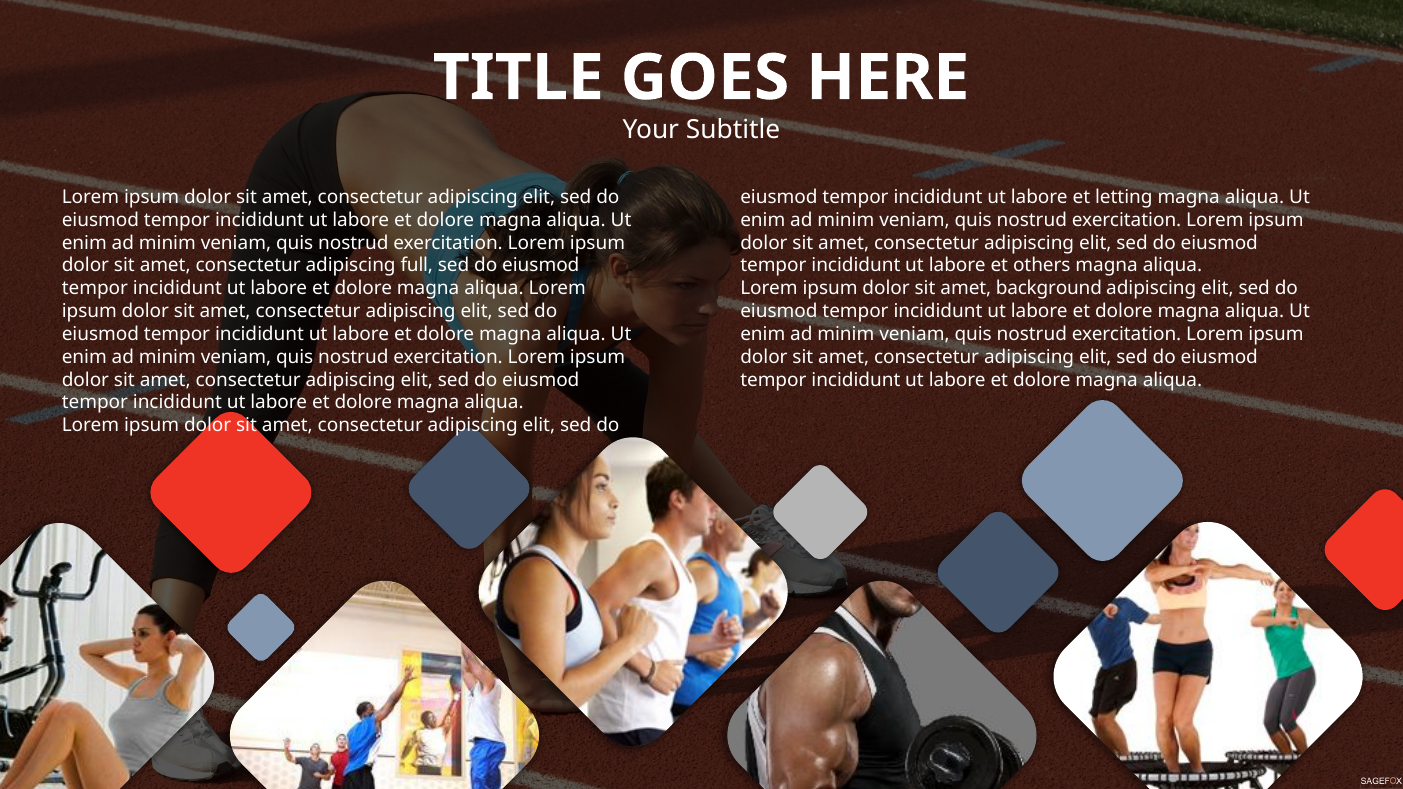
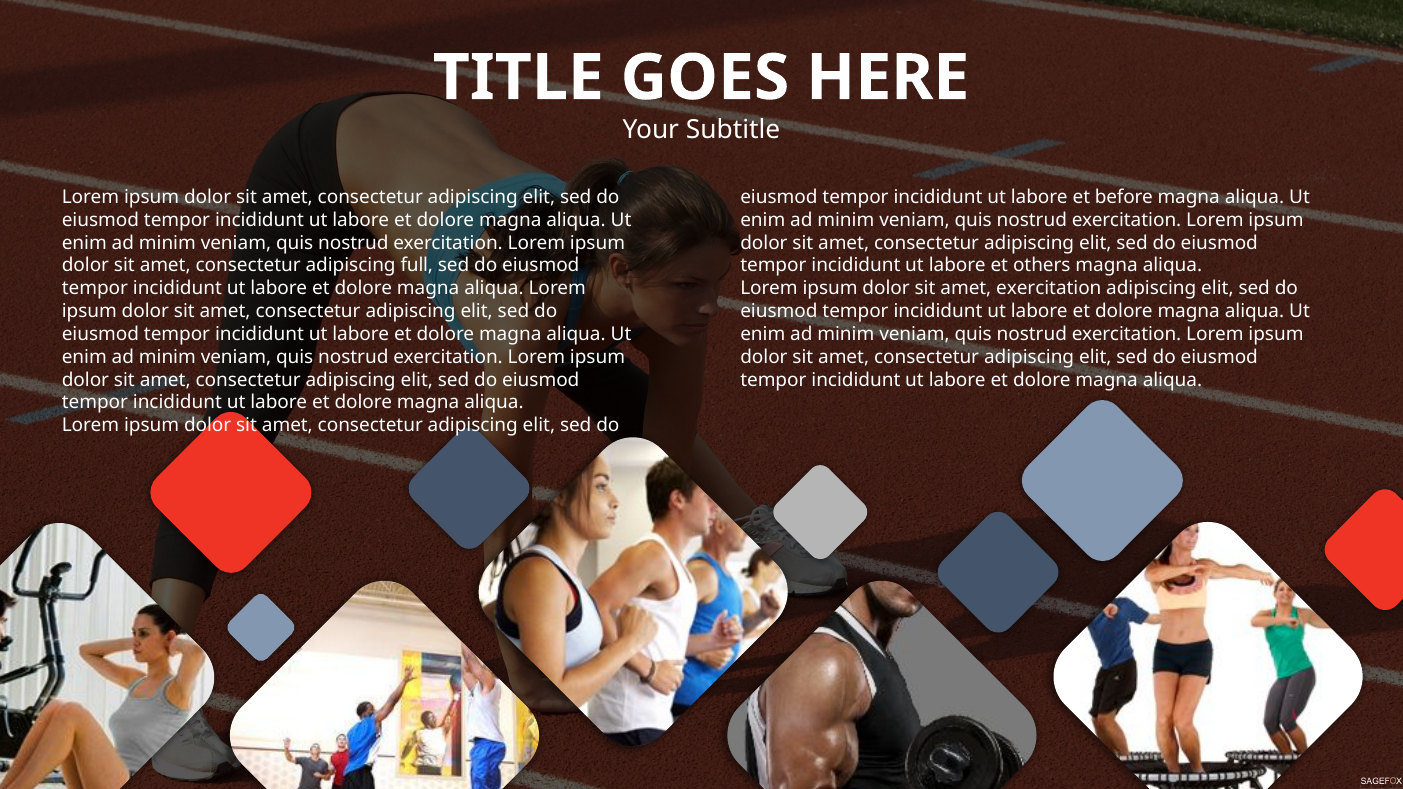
letting: letting -> before
amet background: background -> exercitation
